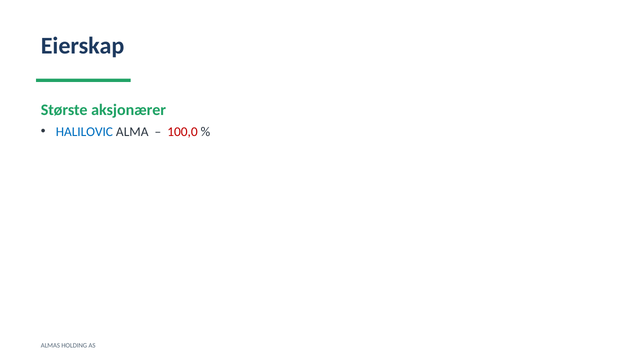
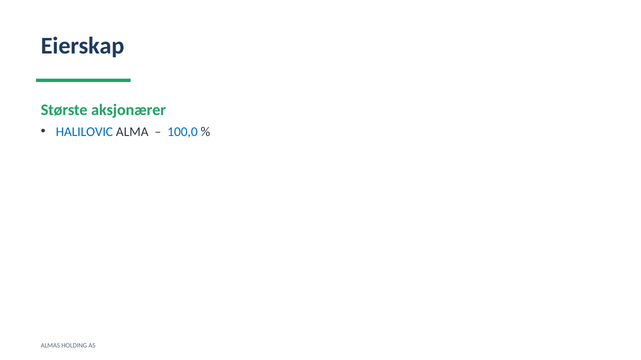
100,0 colour: red -> blue
